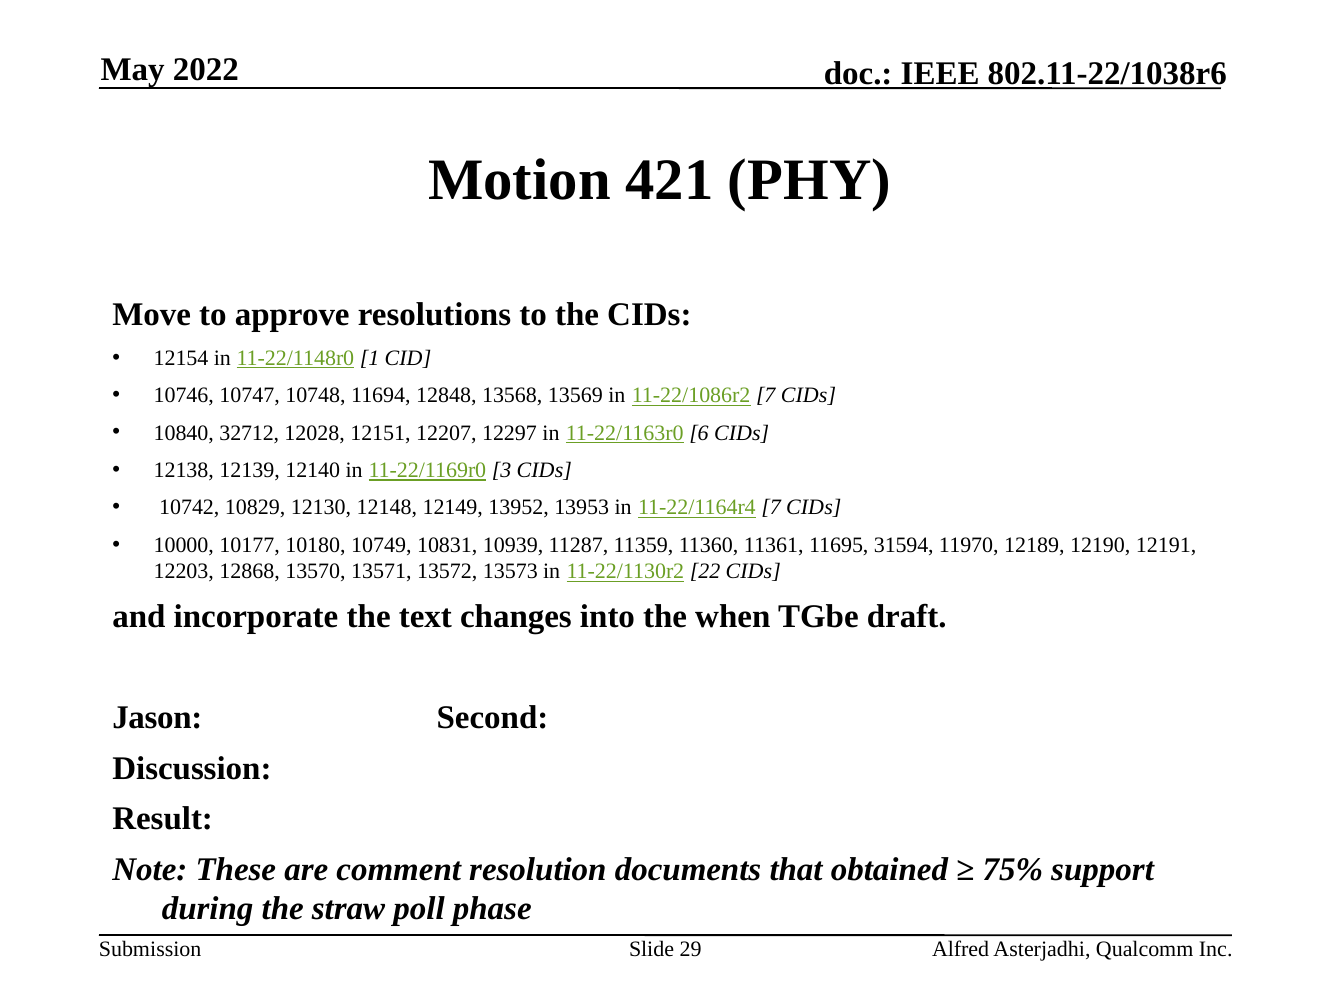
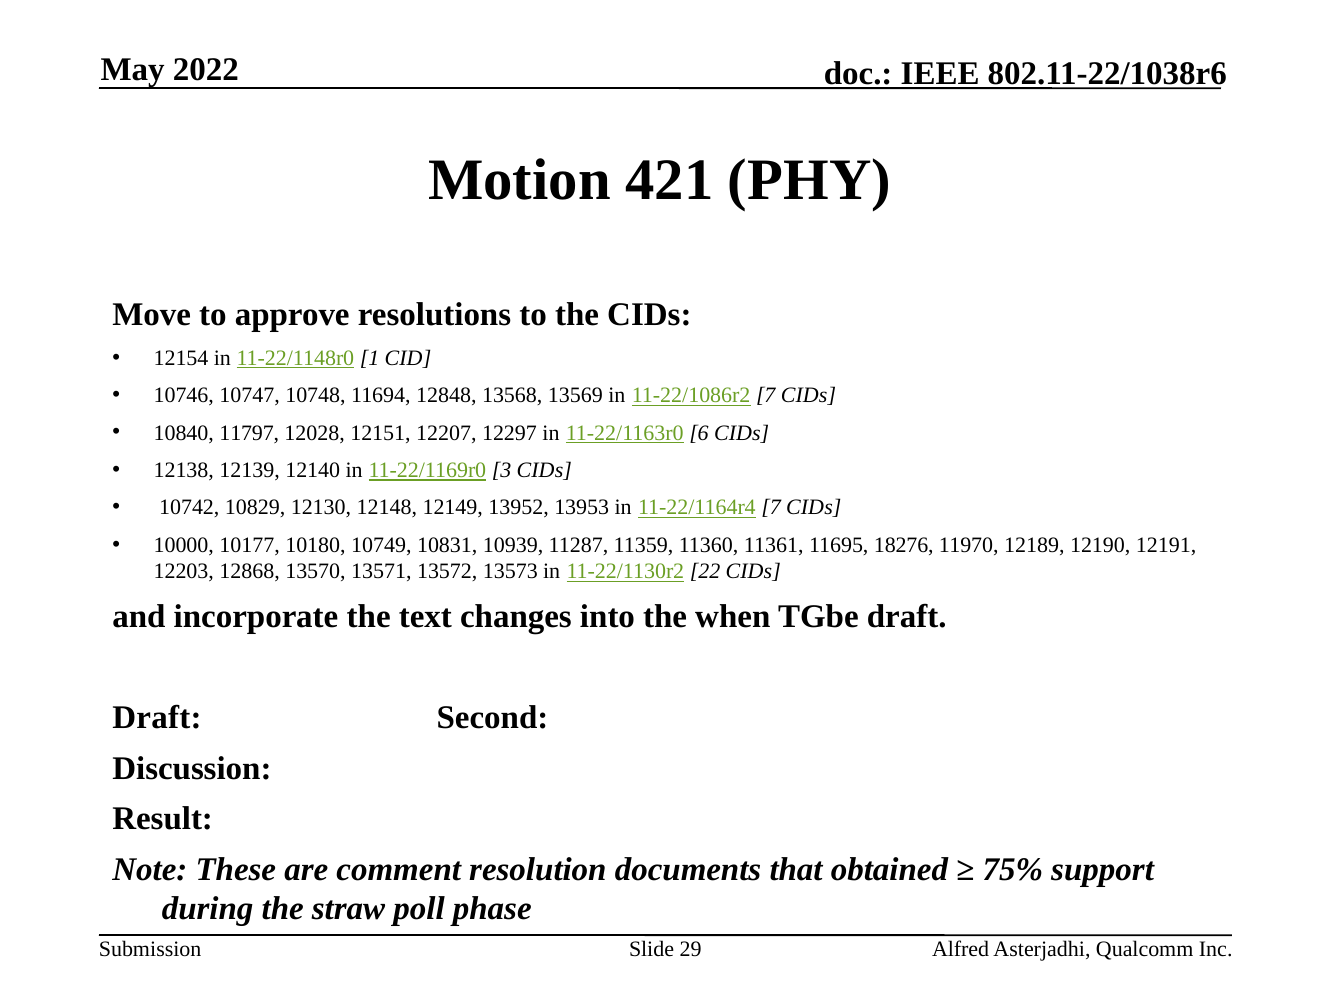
32712: 32712 -> 11797
31594: 31594 -> 18276
Jason at (157, 718): Jason -> Draft
